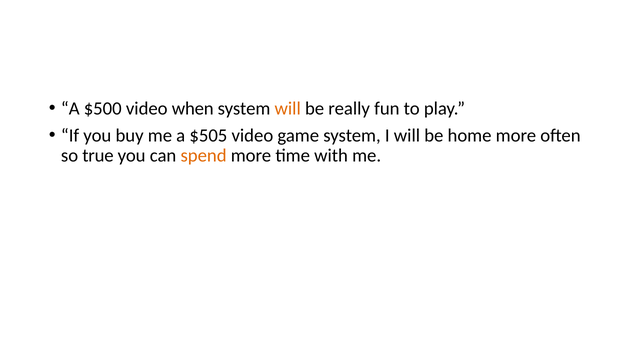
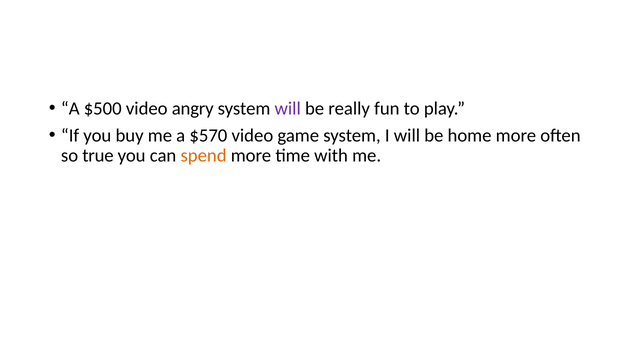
when: when -> angry
will at (288, 109) colour: orange -> purple
$505: $505 -> $570
